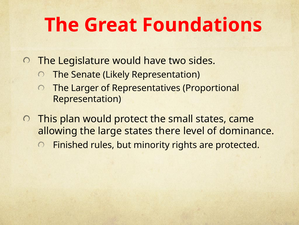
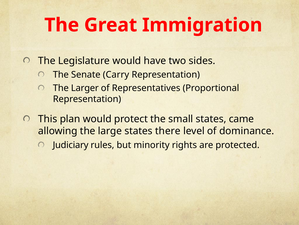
Foundations: Foundations -> Immigration
Likely: Likely -> Carry
Finished: Finished -> Judiciary
